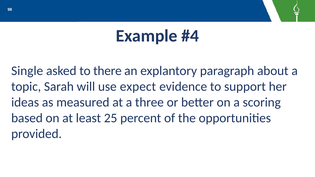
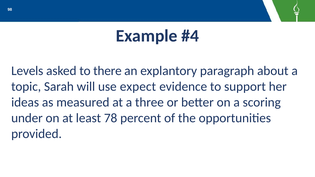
Single: Single -> Levels
based: based -> under
25: 25 -> 78
